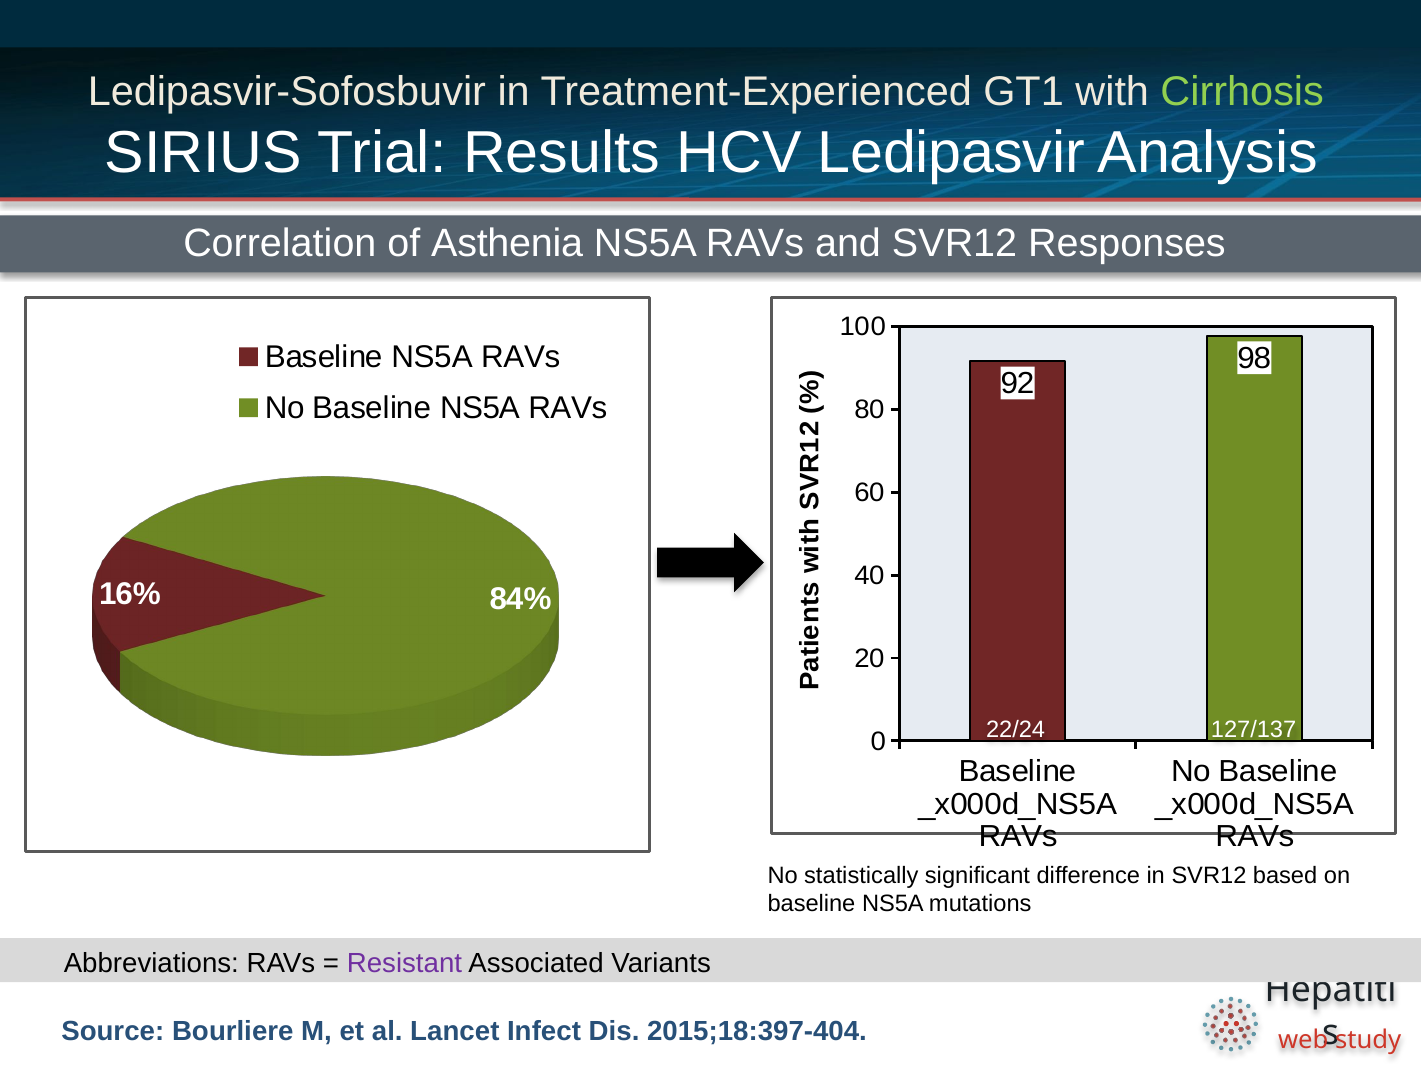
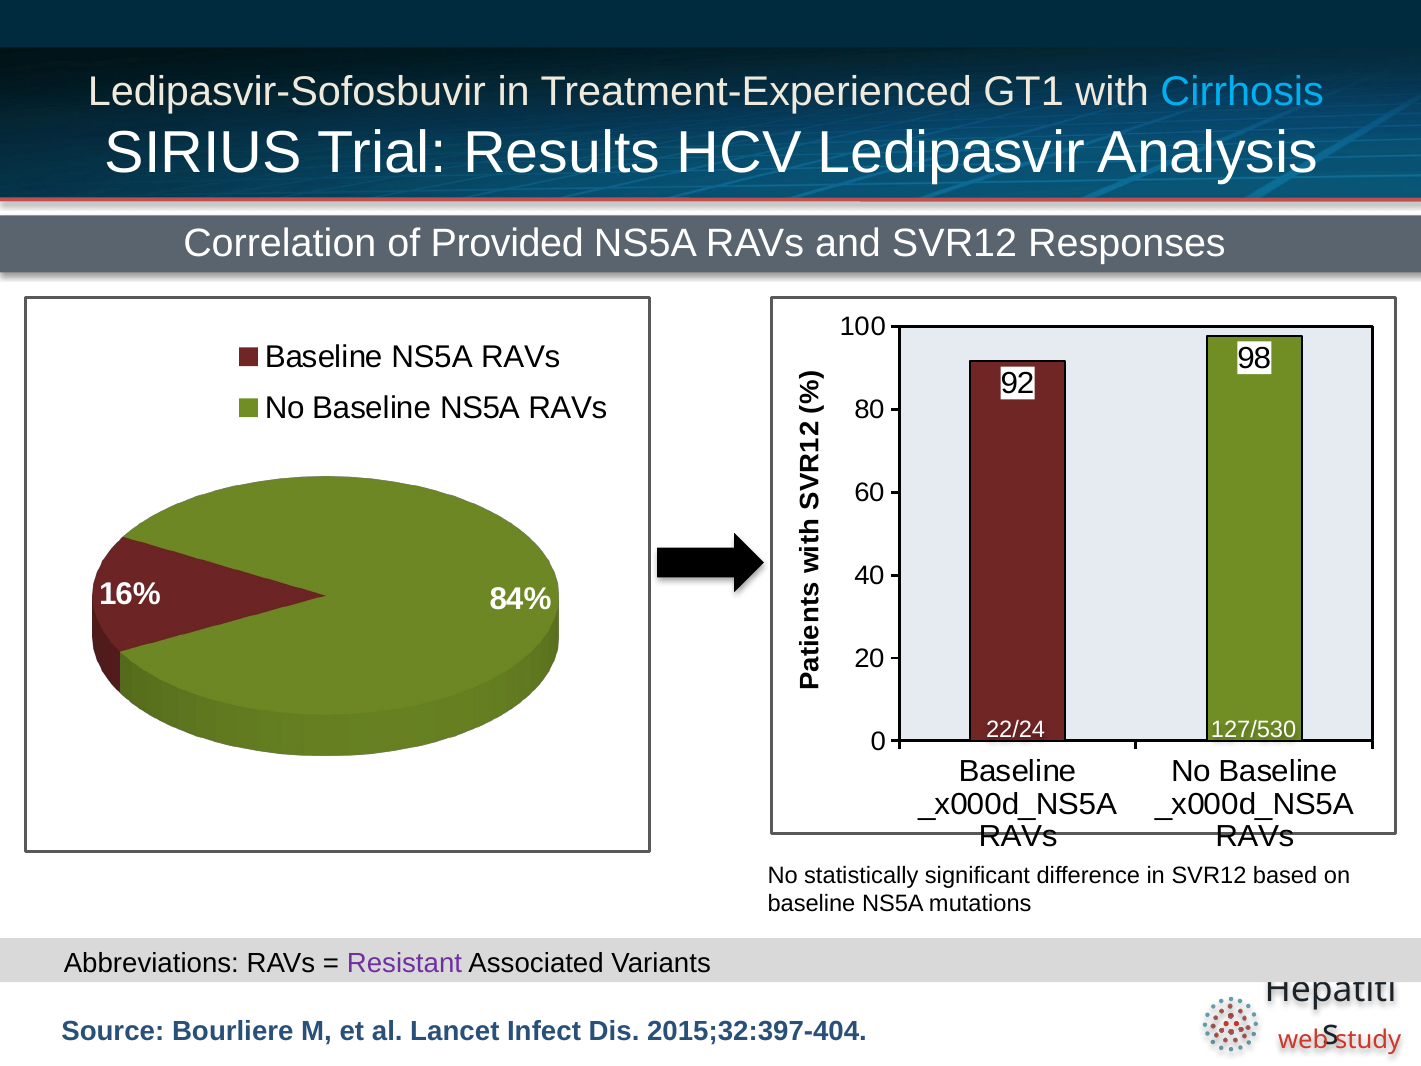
Cirrhosis colour: light green -> light blue
Asthenia: Asthenia -> Provided
127/137: 127/137 -> 127/530
2015;18:397-404: 2015;18:397-404 -> 2015;32:397-404
